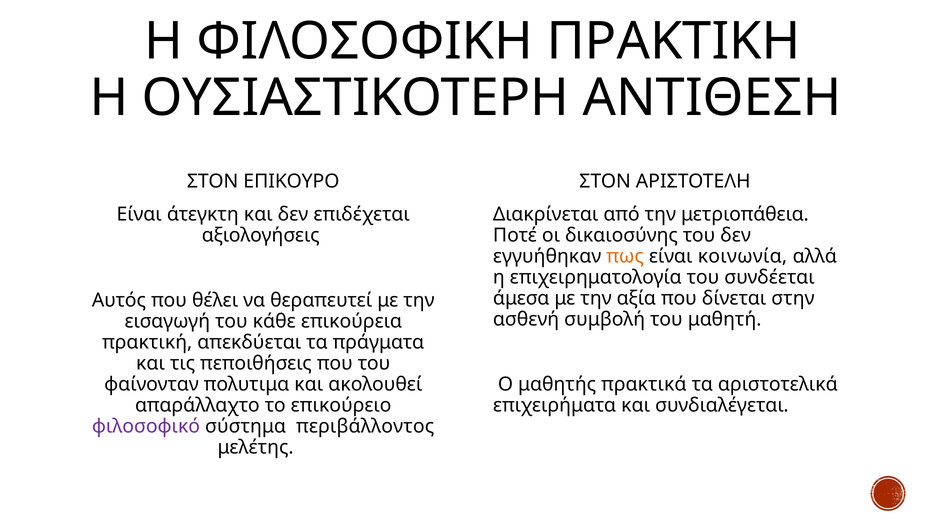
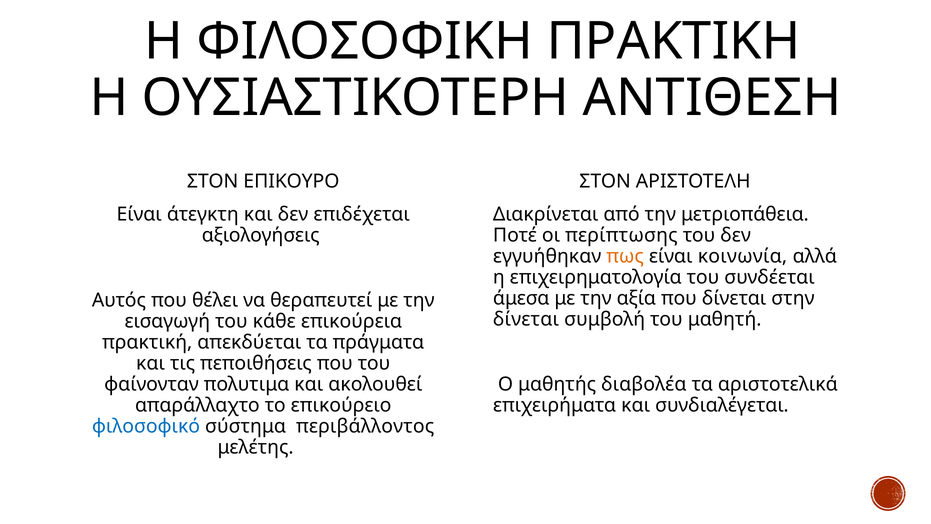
δικαιοσύνης: δικαιοσύνης -> περίπτωσης
ασθενή at (526, 319): ασθενή -> δίνεται
πρακτικά: πρακτικά -> διαβολέα
φιλοσοφικό colour: purple -> blue
